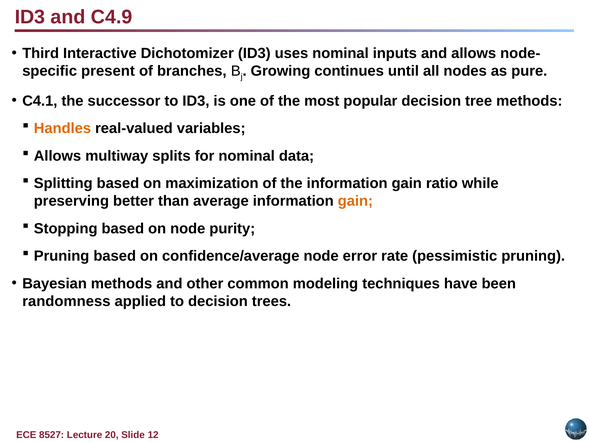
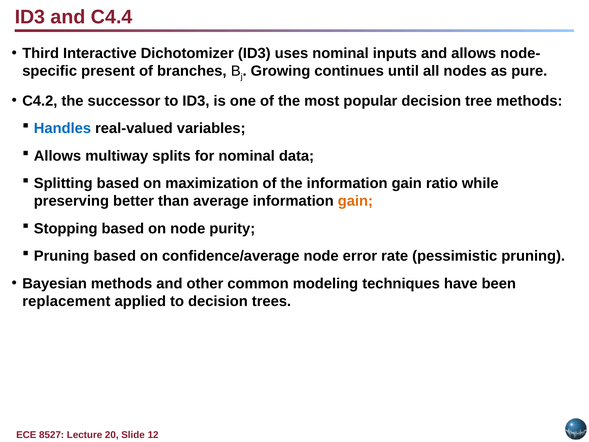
C4.9: C4.9 -> C4.4
C4.1: C4.1 -> C4.2
Handles colour: orange -> blue
randomness: randomness -> replacement
